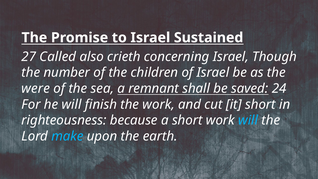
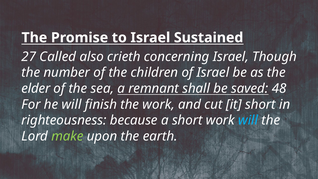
were: were -> elder
24: 24 -> 48
make colour: light blue -> light green
